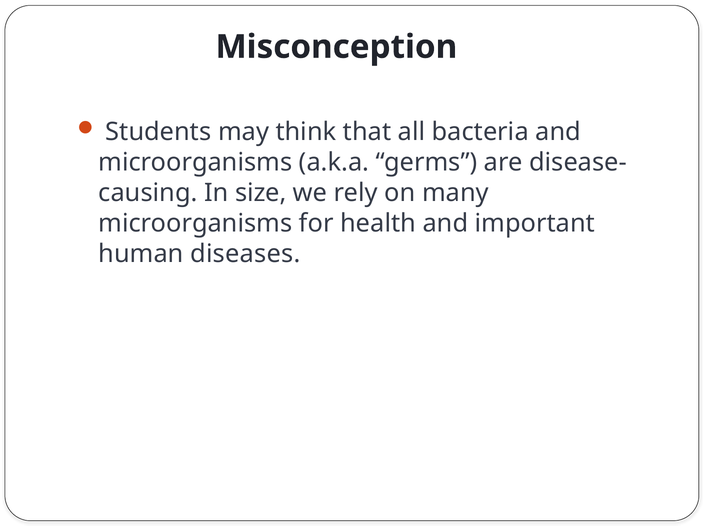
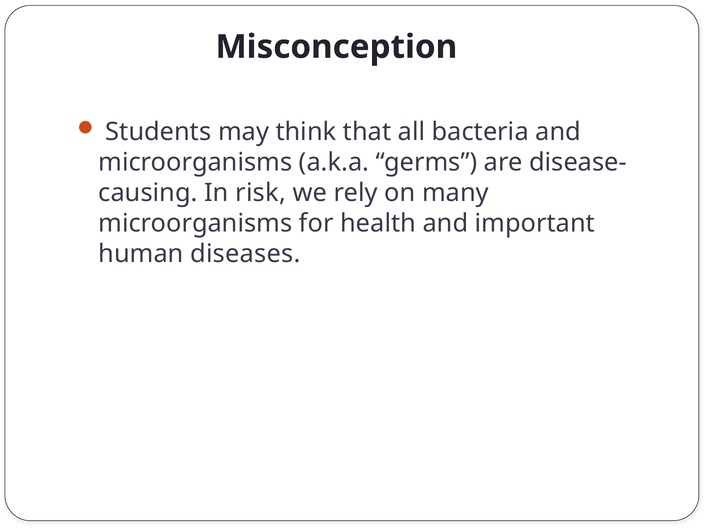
size: size -> risk
